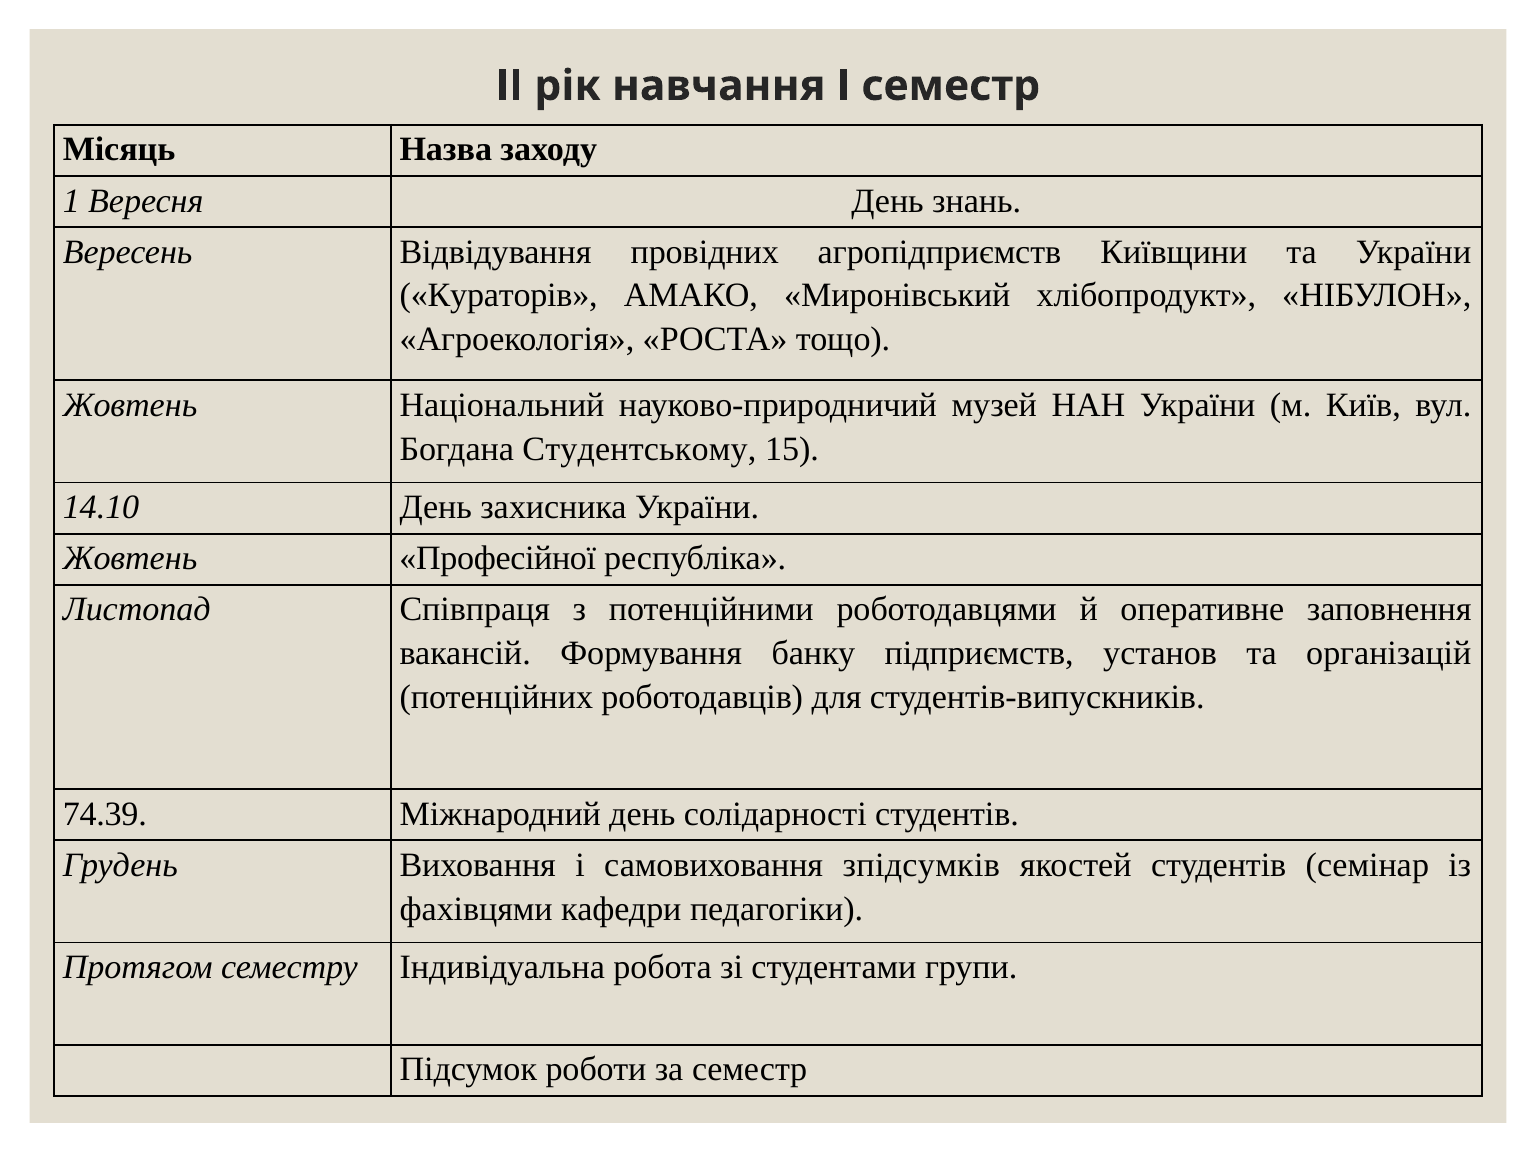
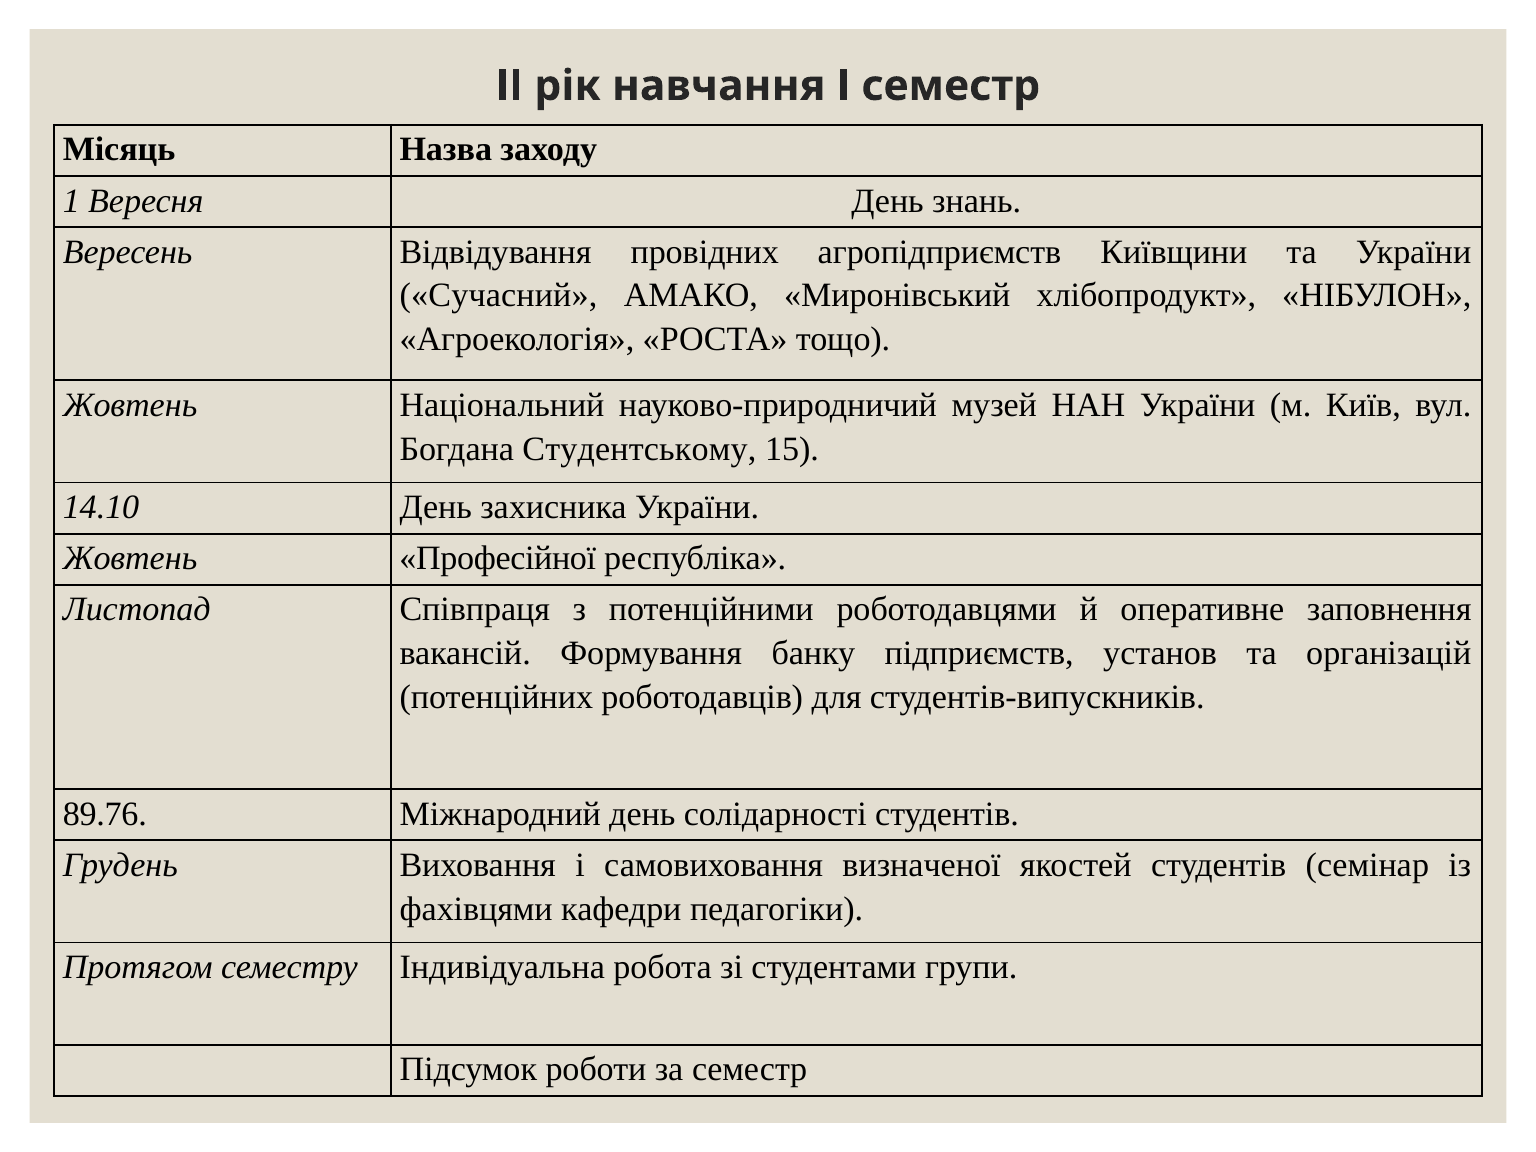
Кураторів: Кураторів -> Сучасний
74.39: 74.39 -> 89.76
зпідсумків: зпідсумків -> визначеної
